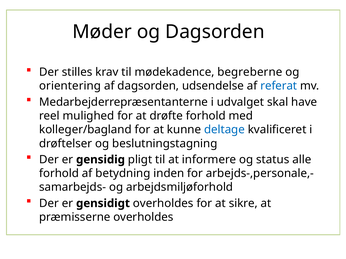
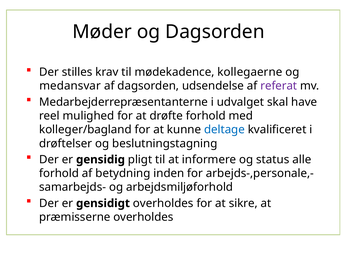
begreberne: begreberne -> kollegaerne
orientering: orientering -> medansvar
referat colour: blue -> purple
